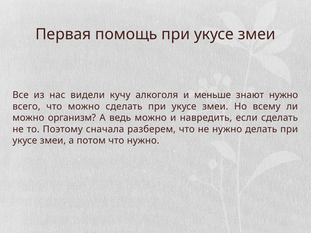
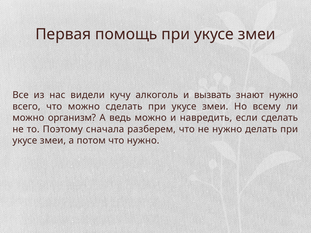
алкоголя: алкоголя -> алкоголь
меньше: меньше -> вызвать
